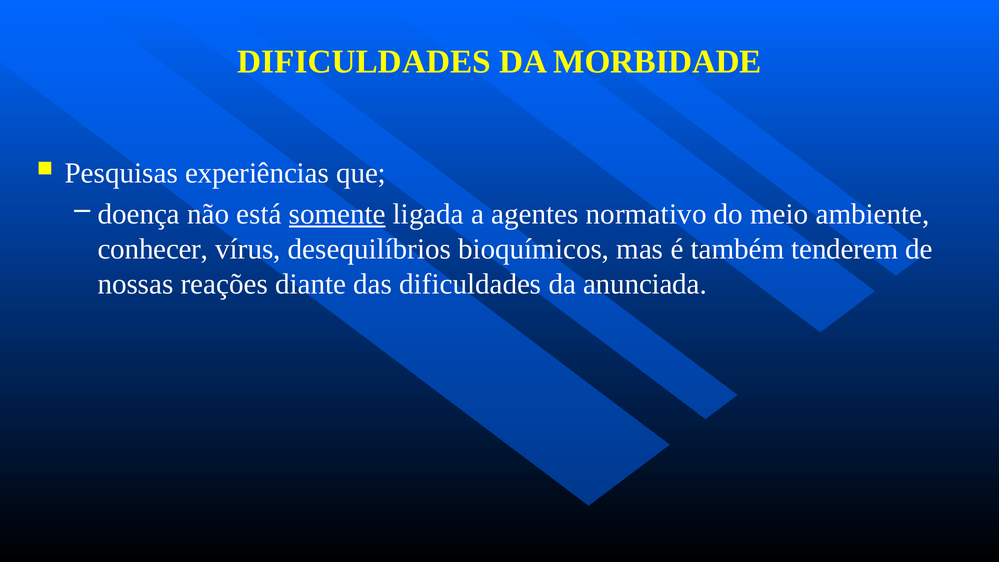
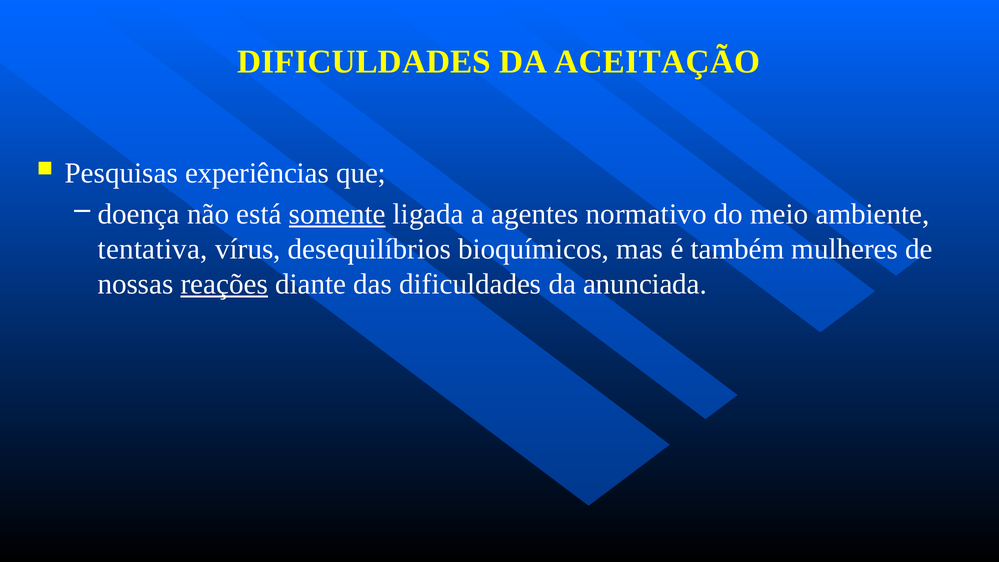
MORBIDADE: MORBIDADE -> ACEITAÇÃO
conhecer: conhecer -> tentativa
tenderem: tenderem -> mulheres
reações underline: none -> present
